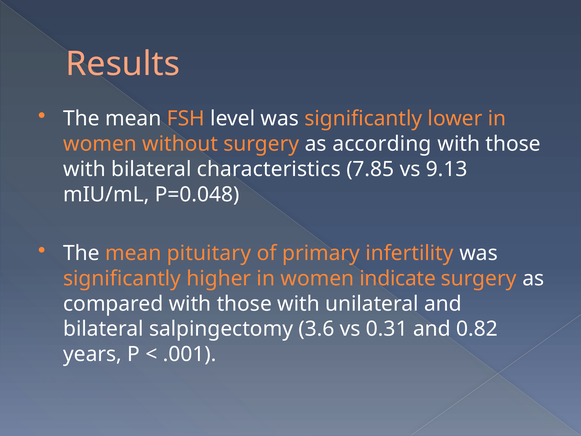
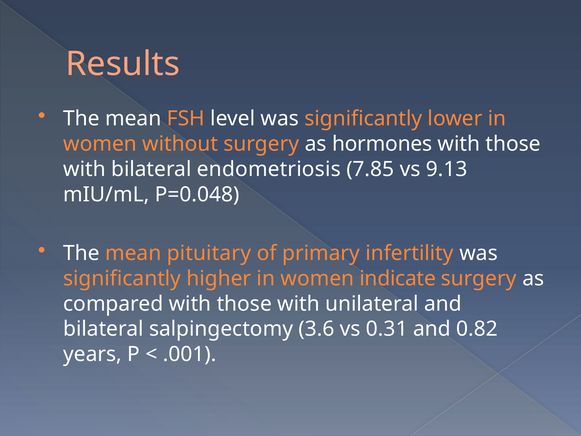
according: according -> hormones
characteristics: characteristics -> endometriosis
